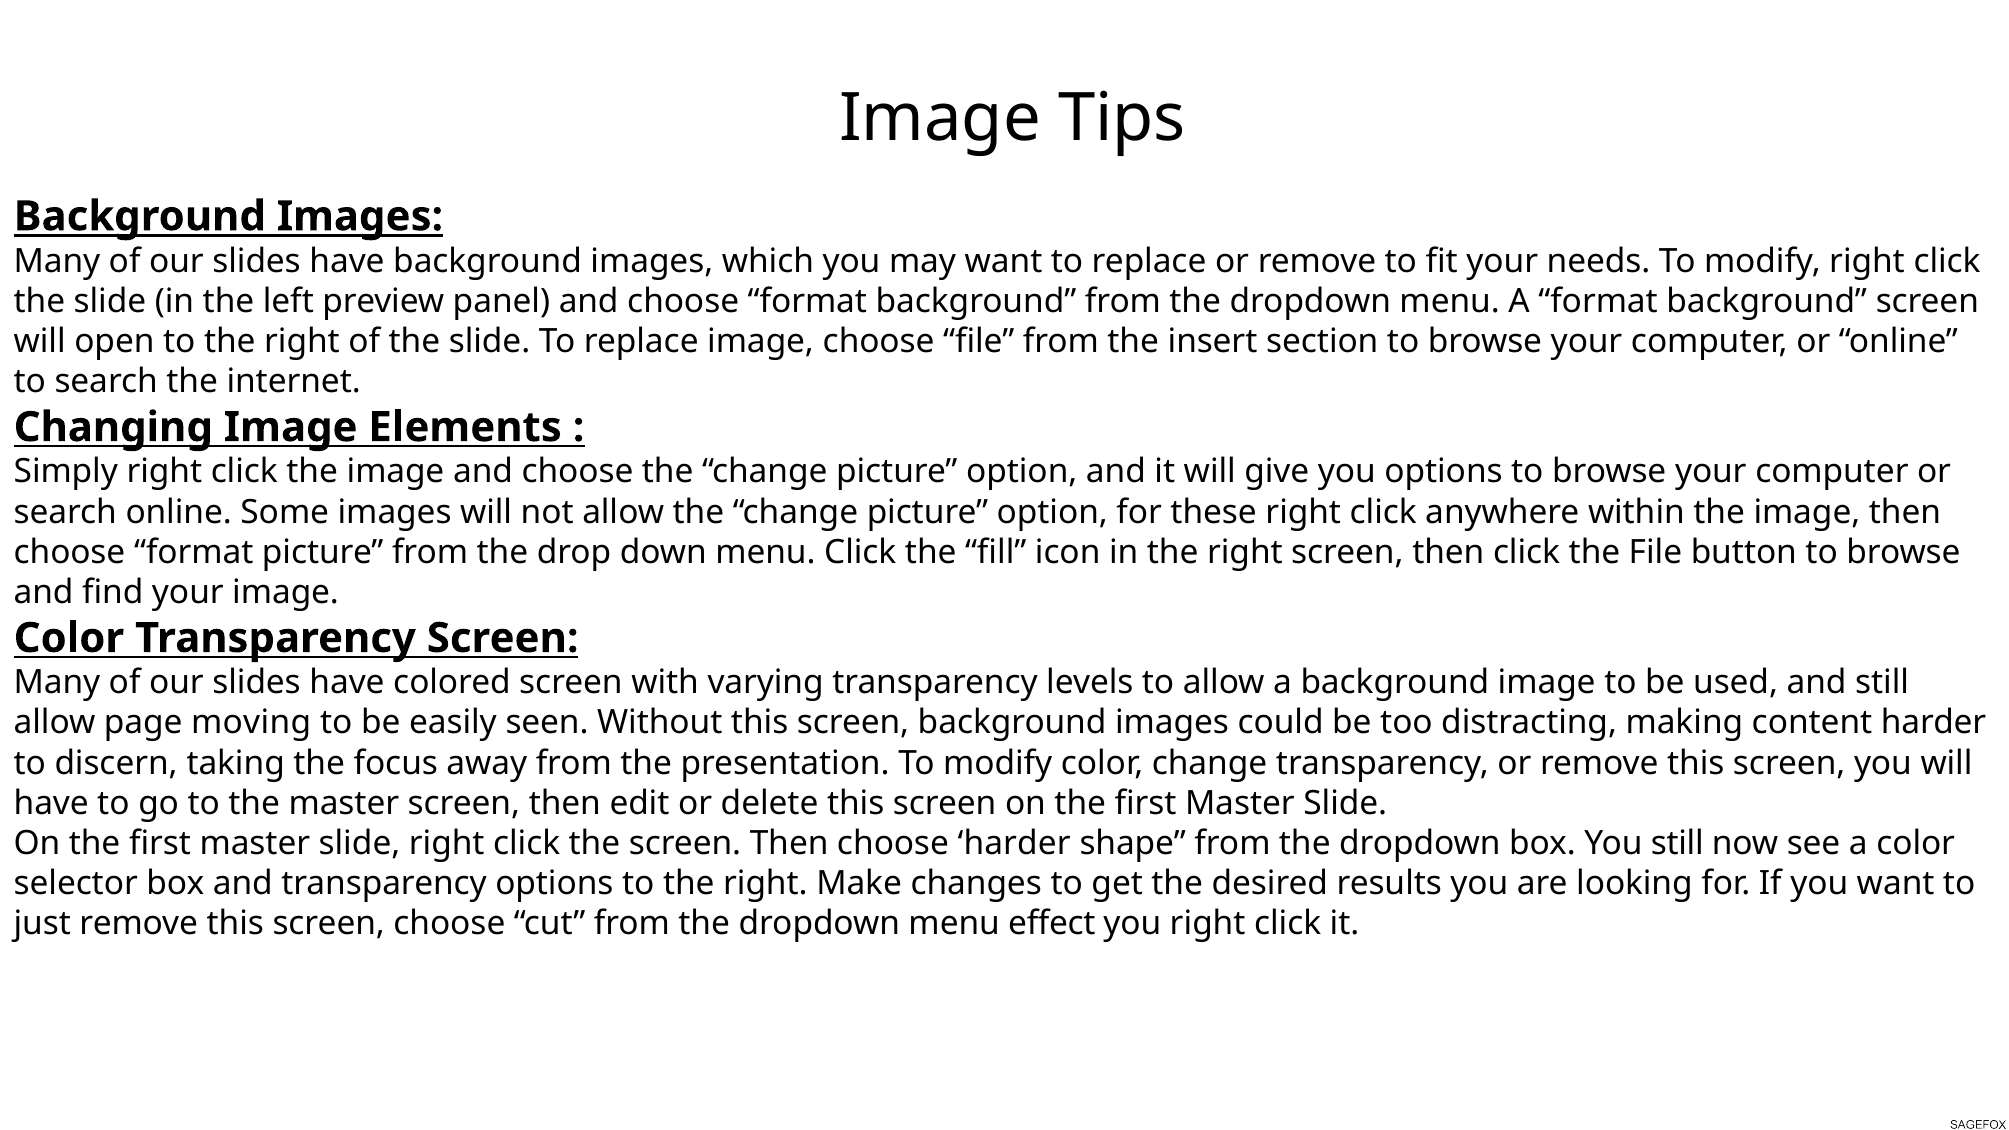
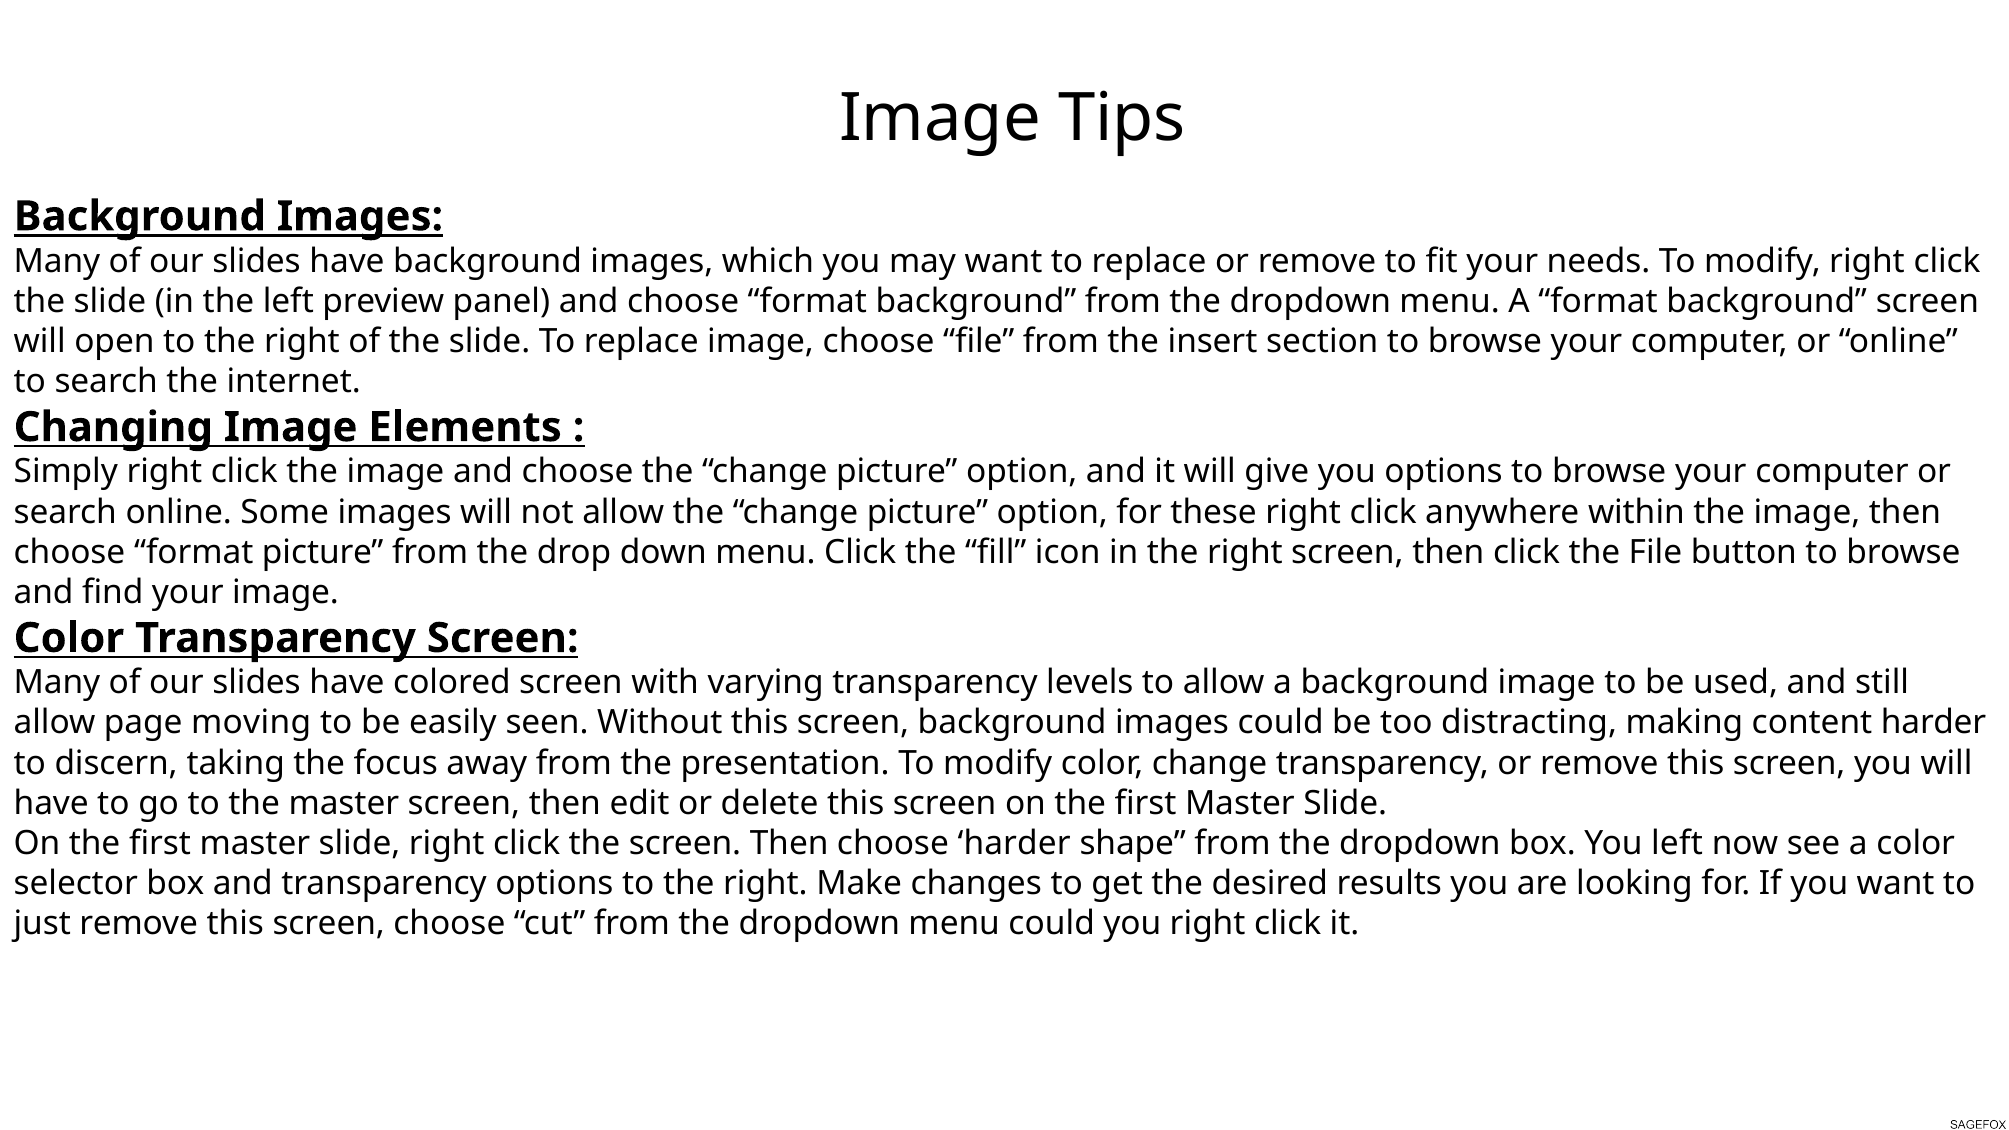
You still: still -> left
menu effect: effect -> could
